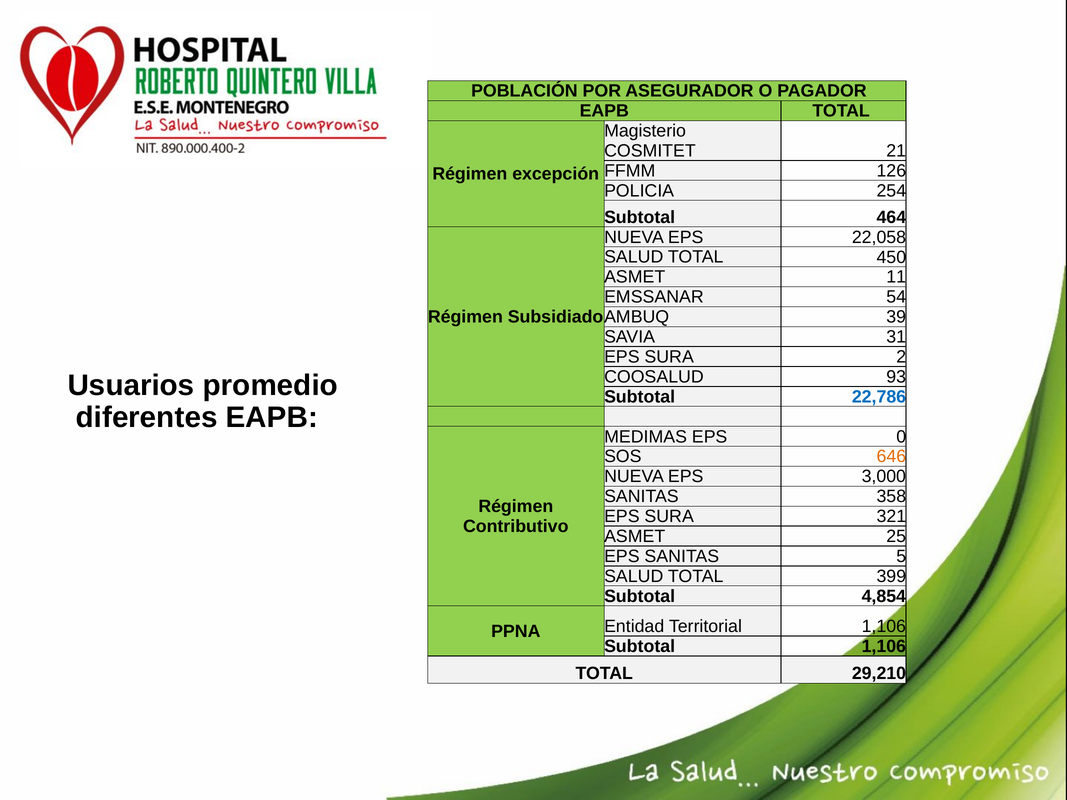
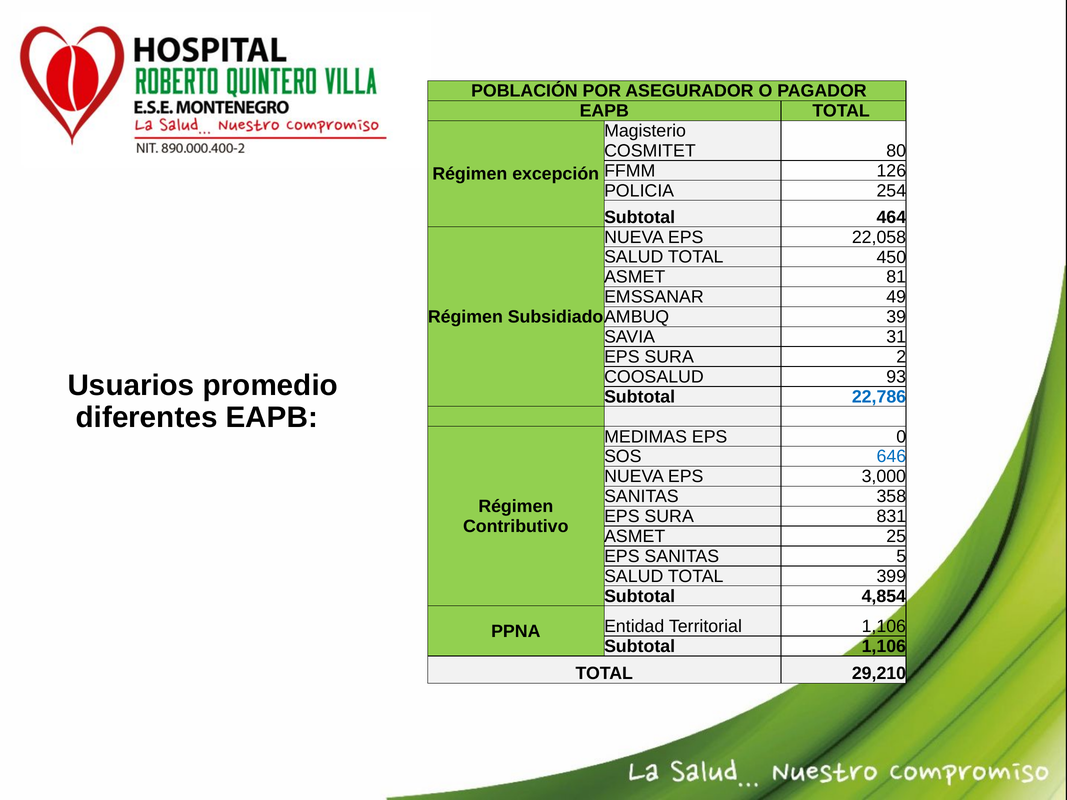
21: 21 -> 80
11: 11 -> 81
54: 54 -> 49
646 colour: orange -> blue
321: 321 -> 831
